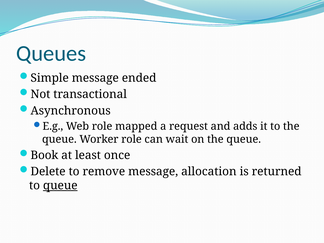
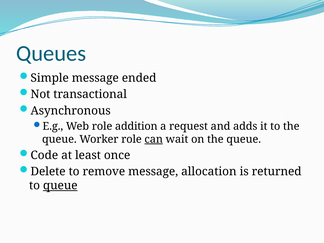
mapped: mapped -> addition
can underline: none -> present
Book: Book -> Code
